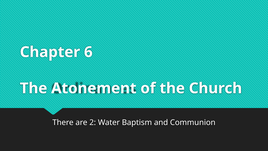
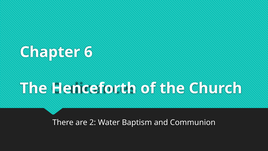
Atonement: Atonement -> Henceforth
